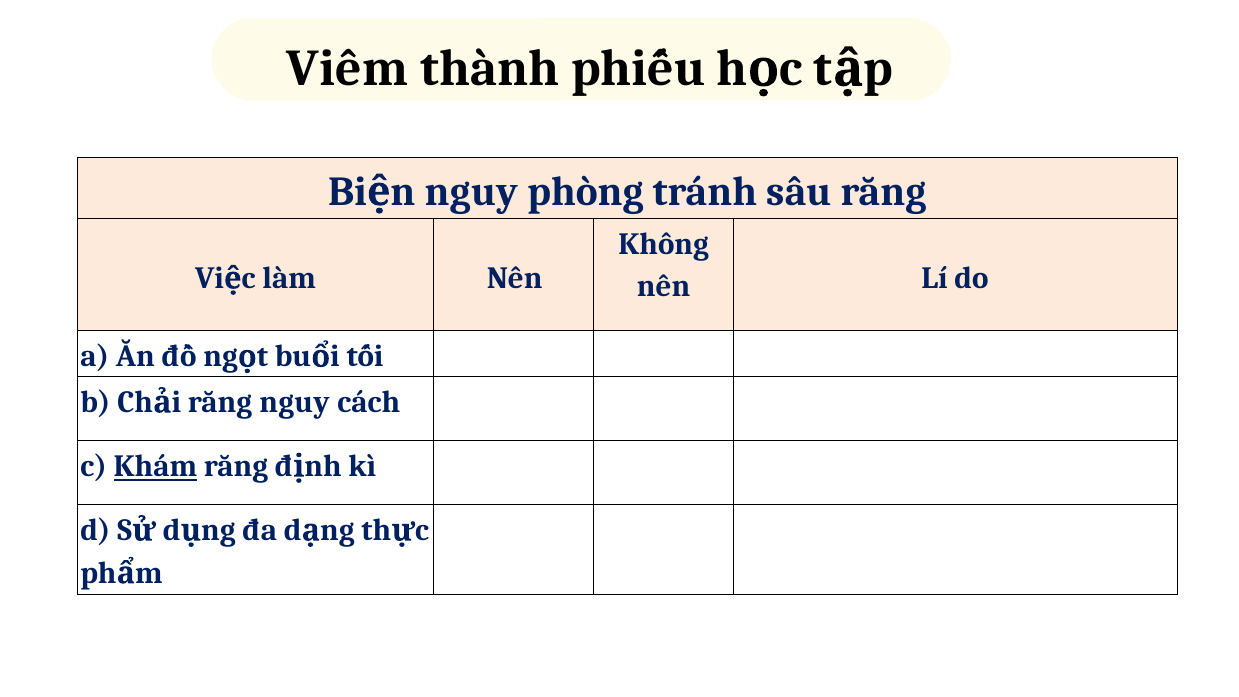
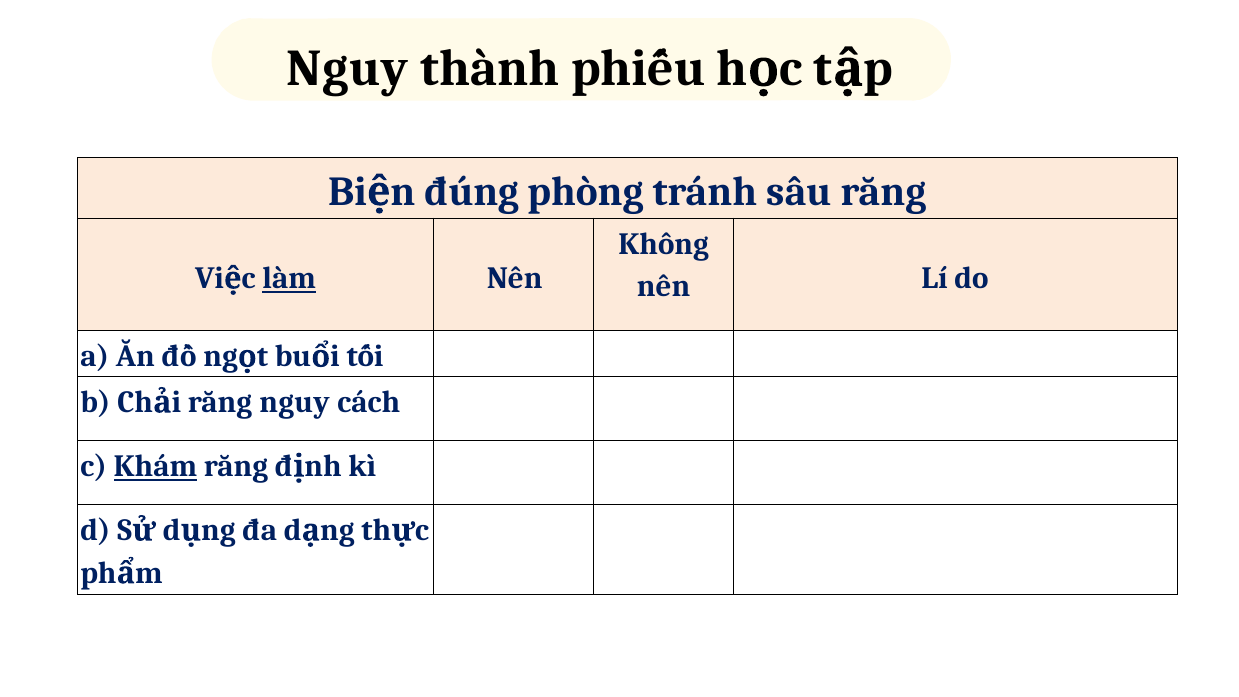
Viêm at (348, 69): Viêm -> Nguy
nguy at (471, 192): nguy -> đúng
làm underline: none -> present
